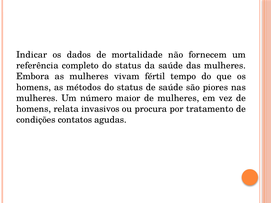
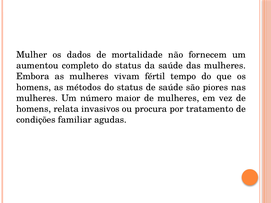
Indicar: Indicar -> Mulher
referência: referência -> aumentou
contatos: contatos -> familiar
